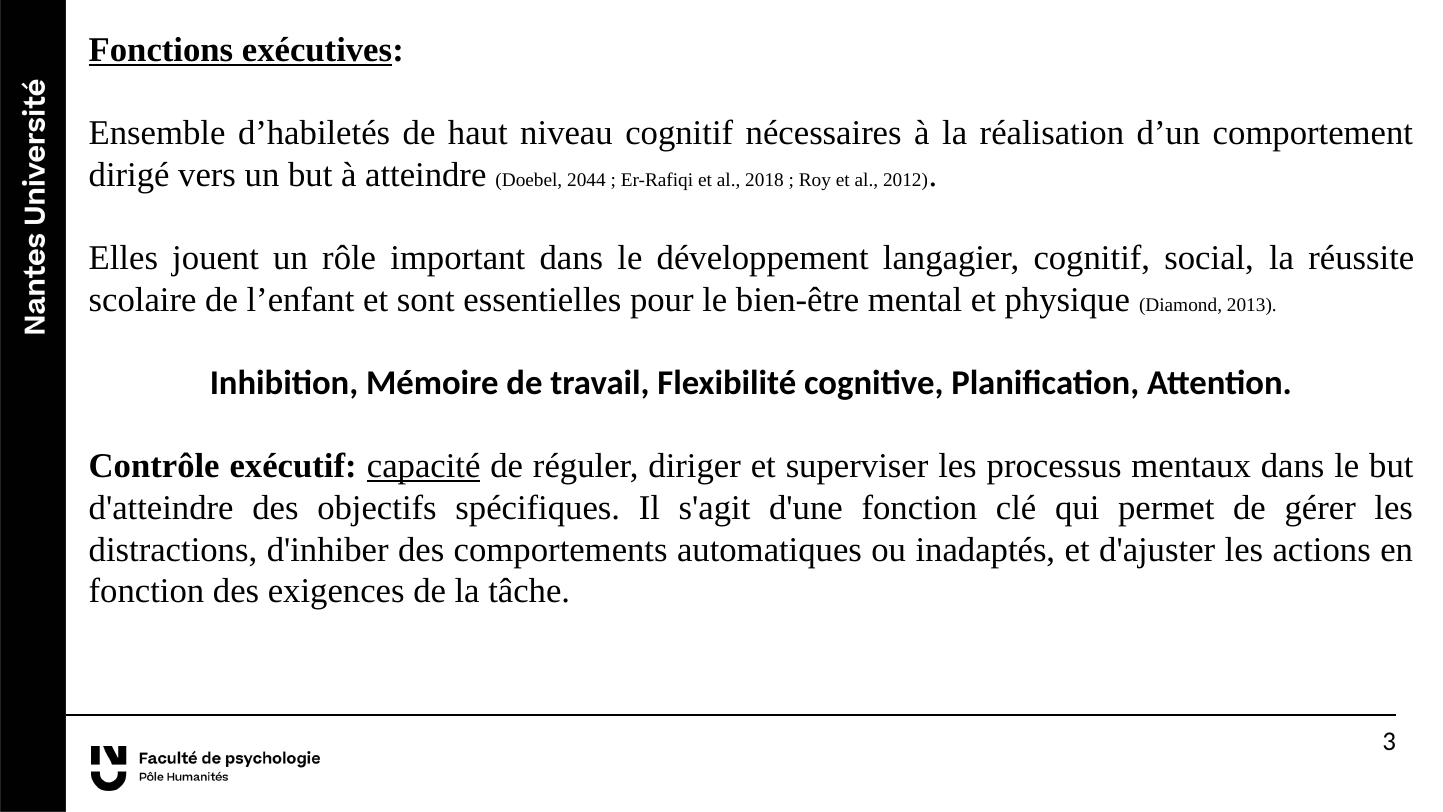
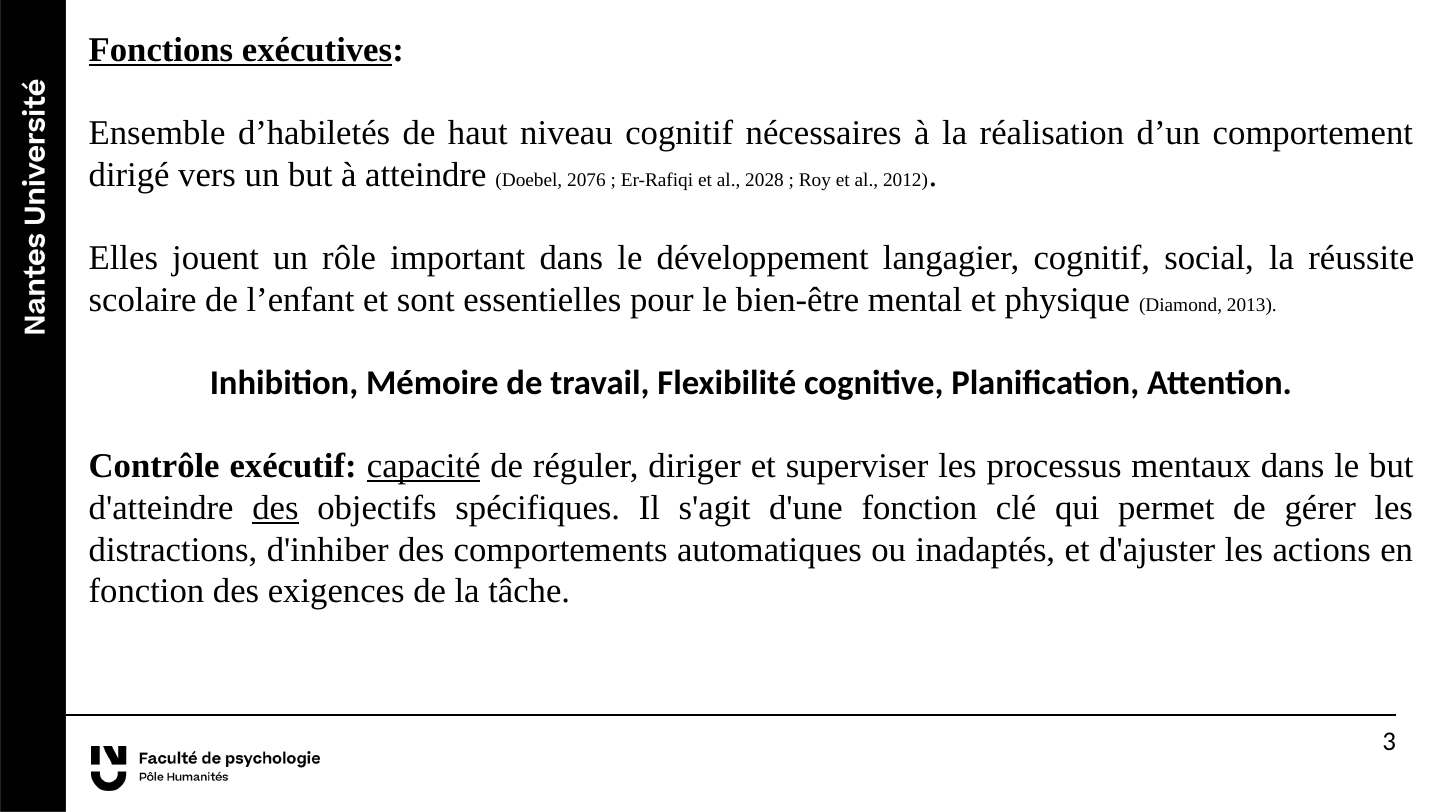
2044: 2044 -> 2076
2018: 2018 -> 2028
des at (275, 508) underline: none -> present
